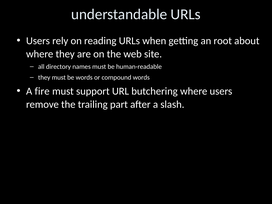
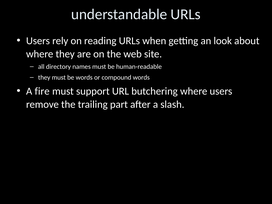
root: root -> look
